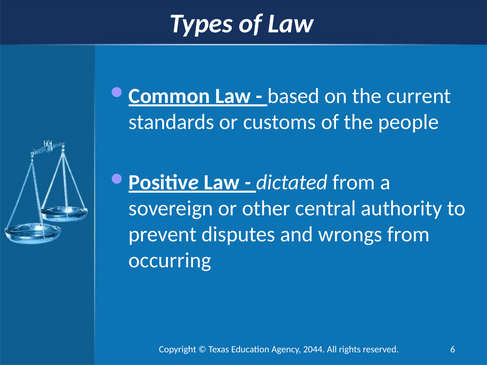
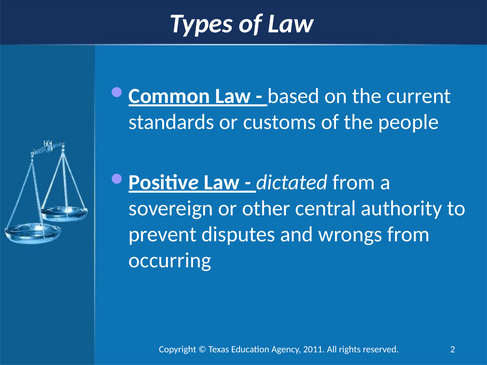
2044: 2044 -> 2011
6: 6 -> 2
